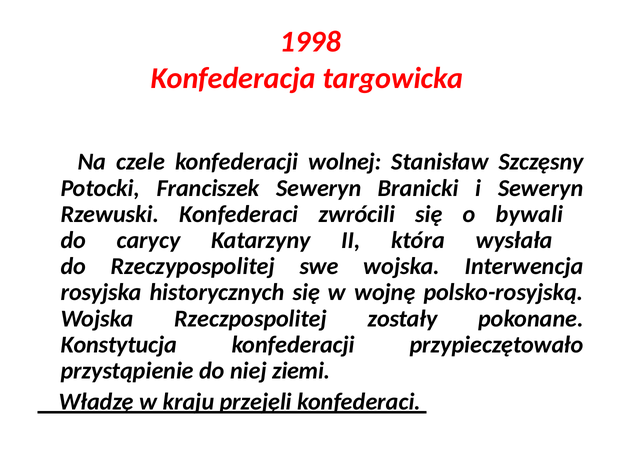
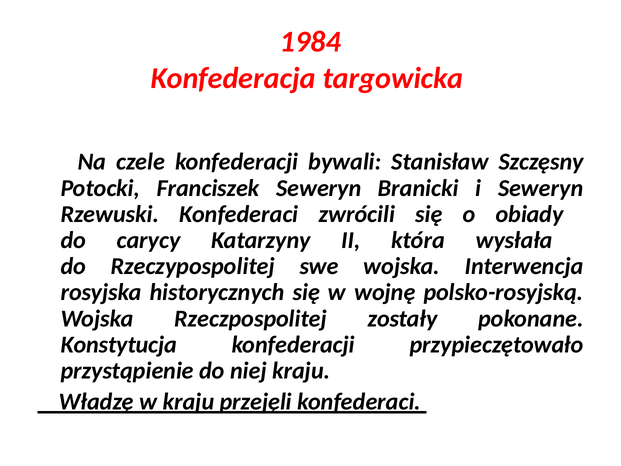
1998: 1998 -> 1984
wolnej: wolnej -> bywali
bywali: bywali -> obiady
niej ziemi: ziemi -> kraju
